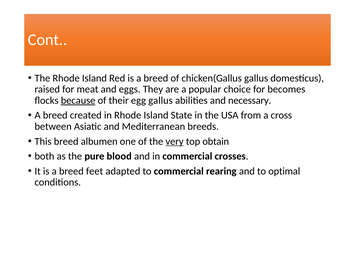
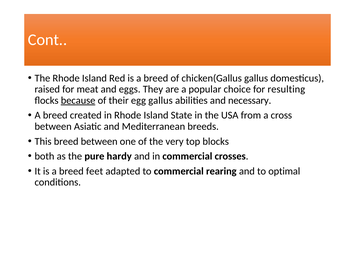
becomes: becomes -> resulting
breed albumen: albumen -> between
very underline: present -> none
obtain: obtain -> blocks
blood: blood -> hardy
